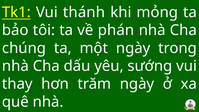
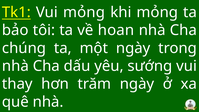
Vui thánh: thánh -> mỏng
phán: phán -> hoan
